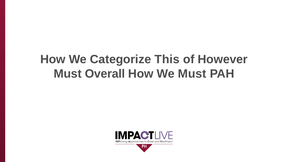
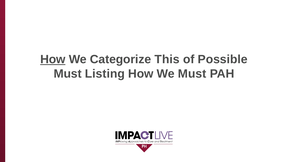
How at (53, 59) underline: none -> present
However: However -> Possible
Overall: Overall -> Listing
